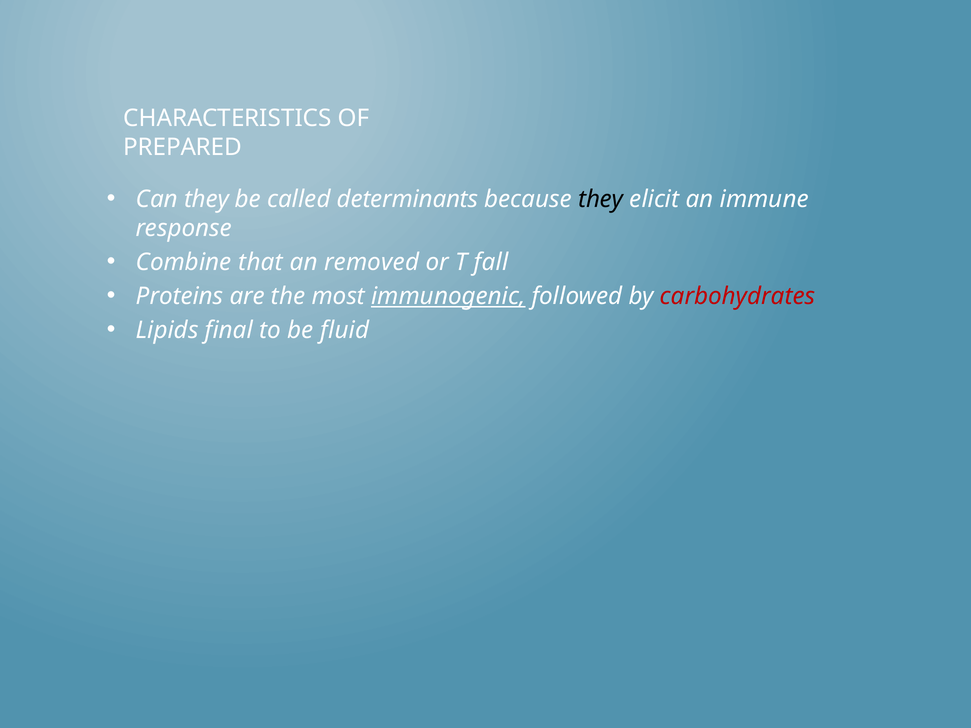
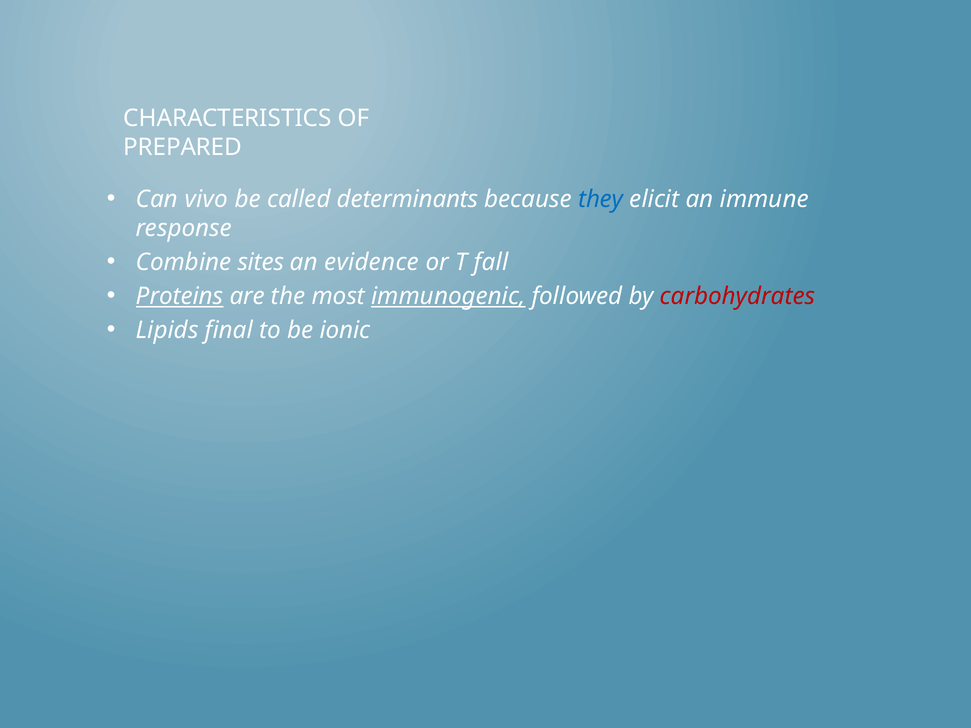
Can they: they -> vivo
they at (601, 199) colour: black -> blue
that: that -> sites
removed: removed -> evidence
Proteins underline: none -> present
fluid: fluid -> ionic
